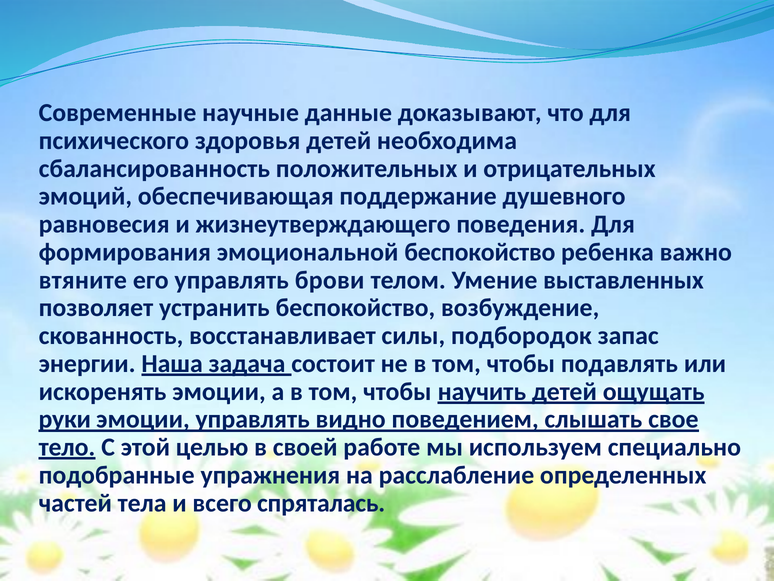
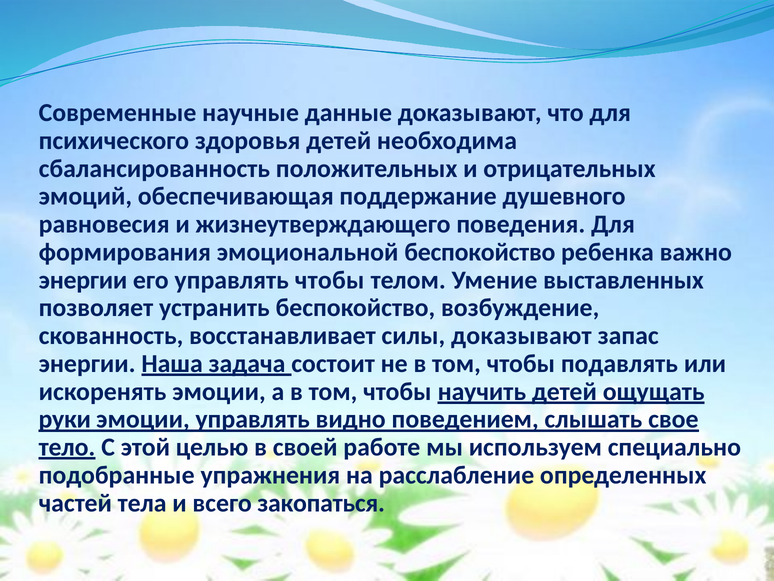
втяните at (83, 280): втяните -> энергии
управлять брови: брови -> чтобы
силы подбородок: подбородок -> доказывают
спряталась: спряталась -> закопаться
